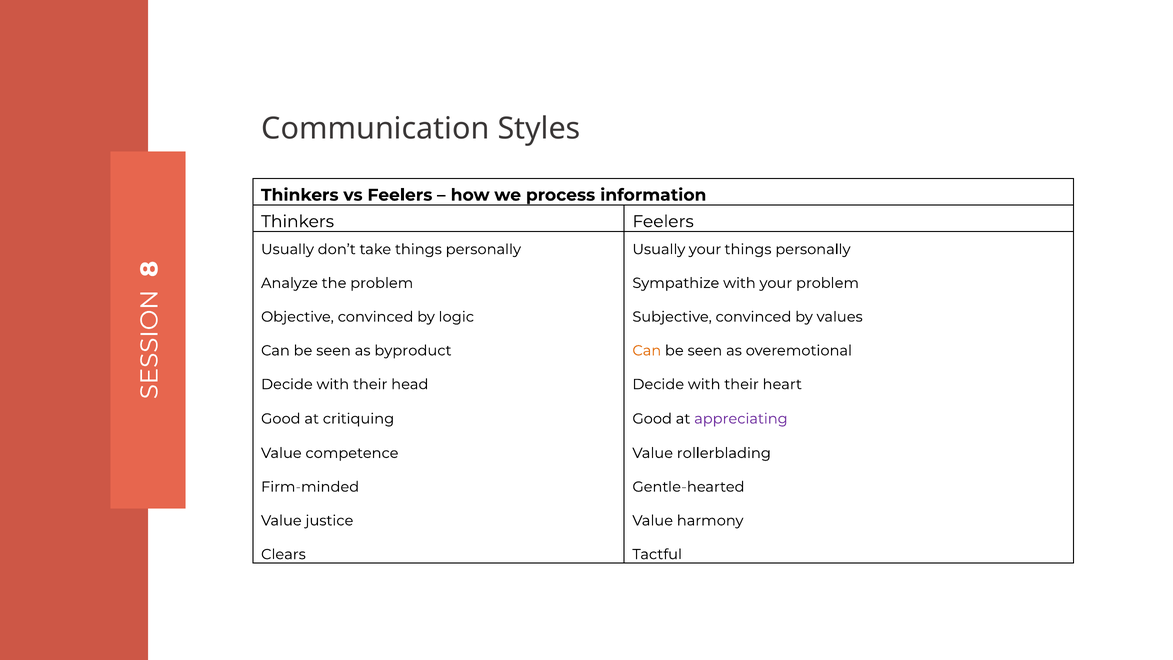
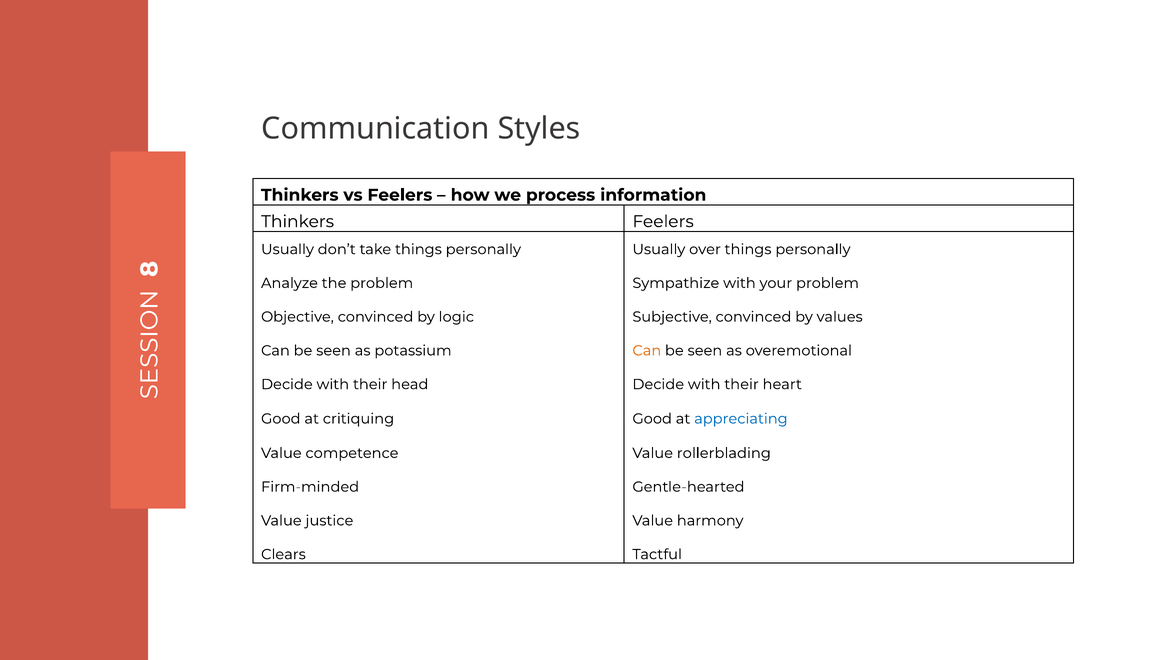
Usually your: your -> over
byproduct: byproduct -> potassium
appreciating colour: purple -> blue
